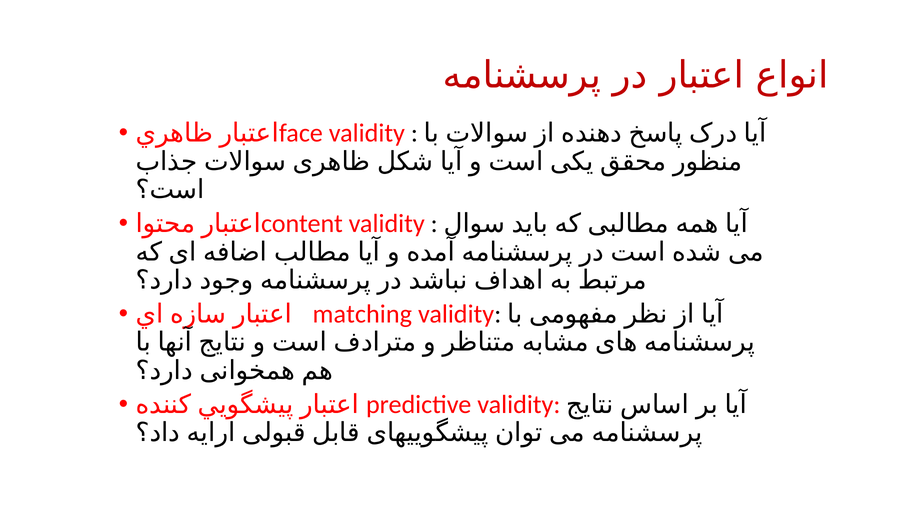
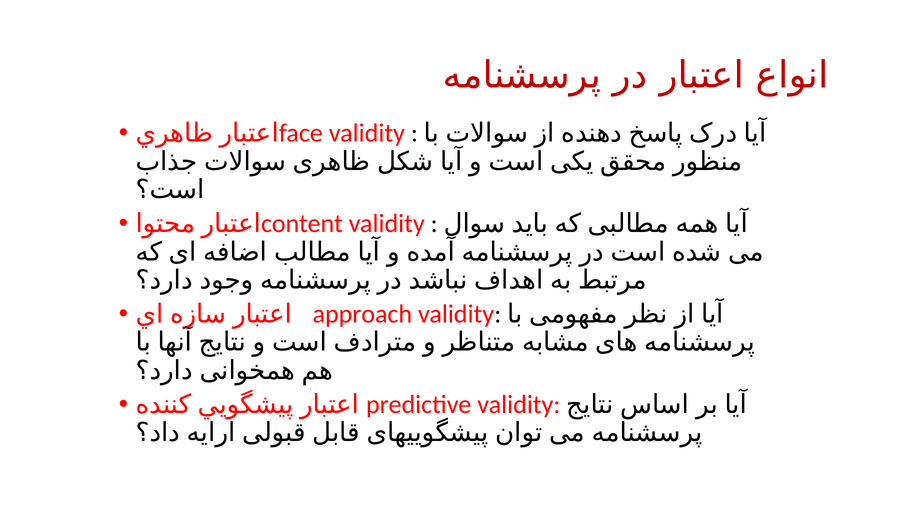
matching: matching -> approach
